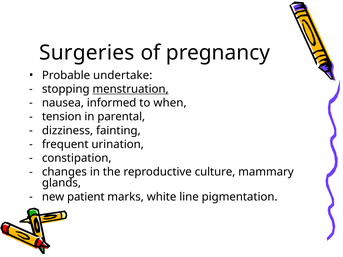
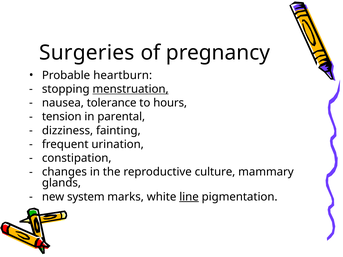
undertake: undertake -> heartburn
informed: informed -> tolerance
when: when -> hours
patient: patient -> system
line underline: none -> present
